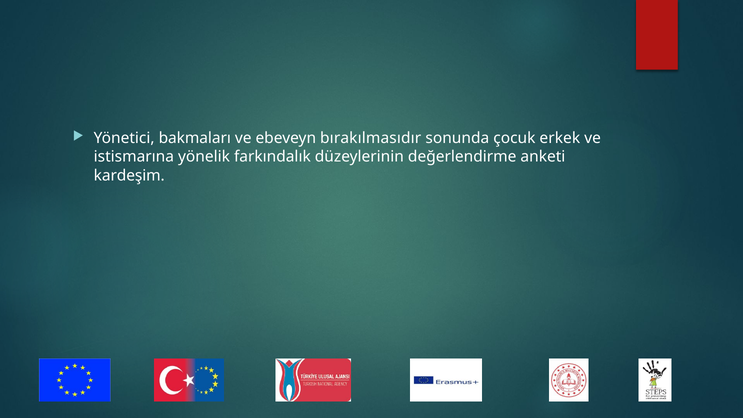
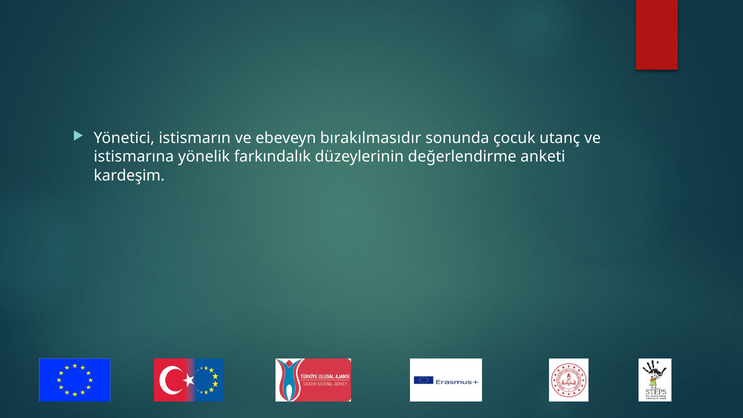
bakmaları: bakmaları -> istismarın
erkek: erkek -> utanç
